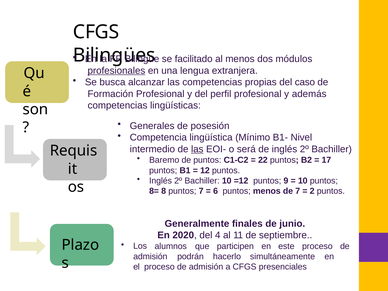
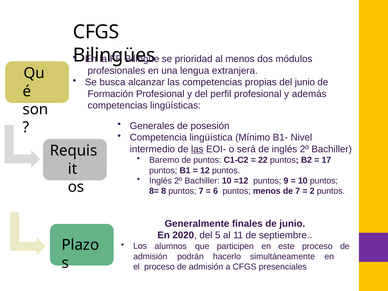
facilitado: facilitado -> prioridad
profesionales underline: present -> none
del caso: caso -> junio
4: 4 -> 5
